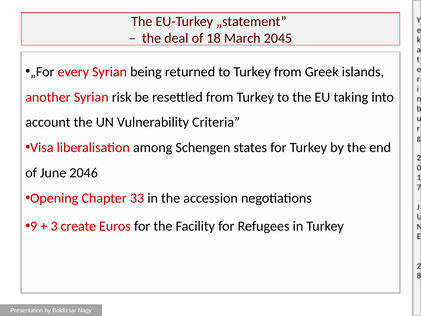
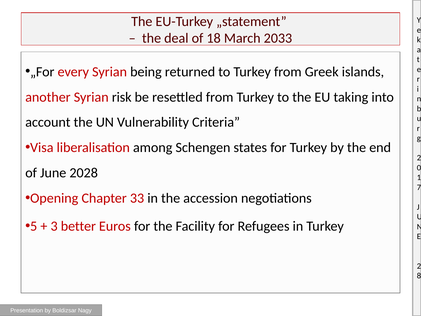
2045: 2045 -> 2033
2046: 2046 -> 2028
9: 9 -> 5
create: create -> better
